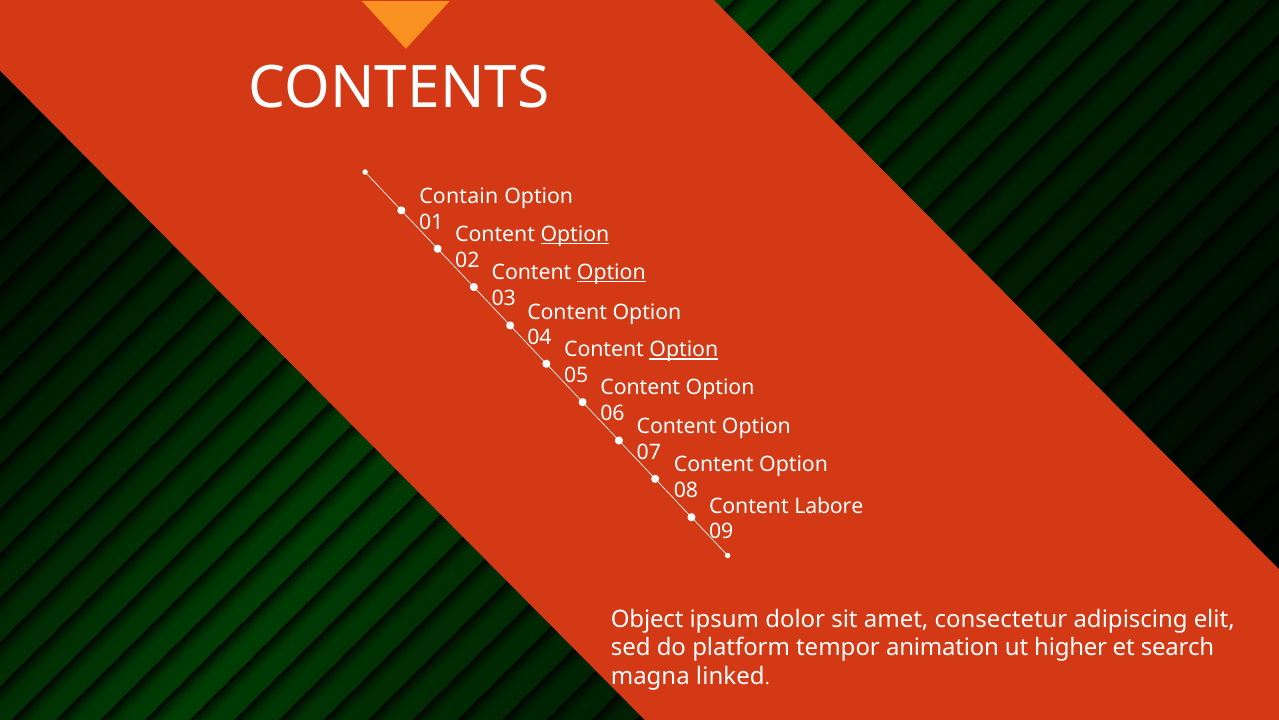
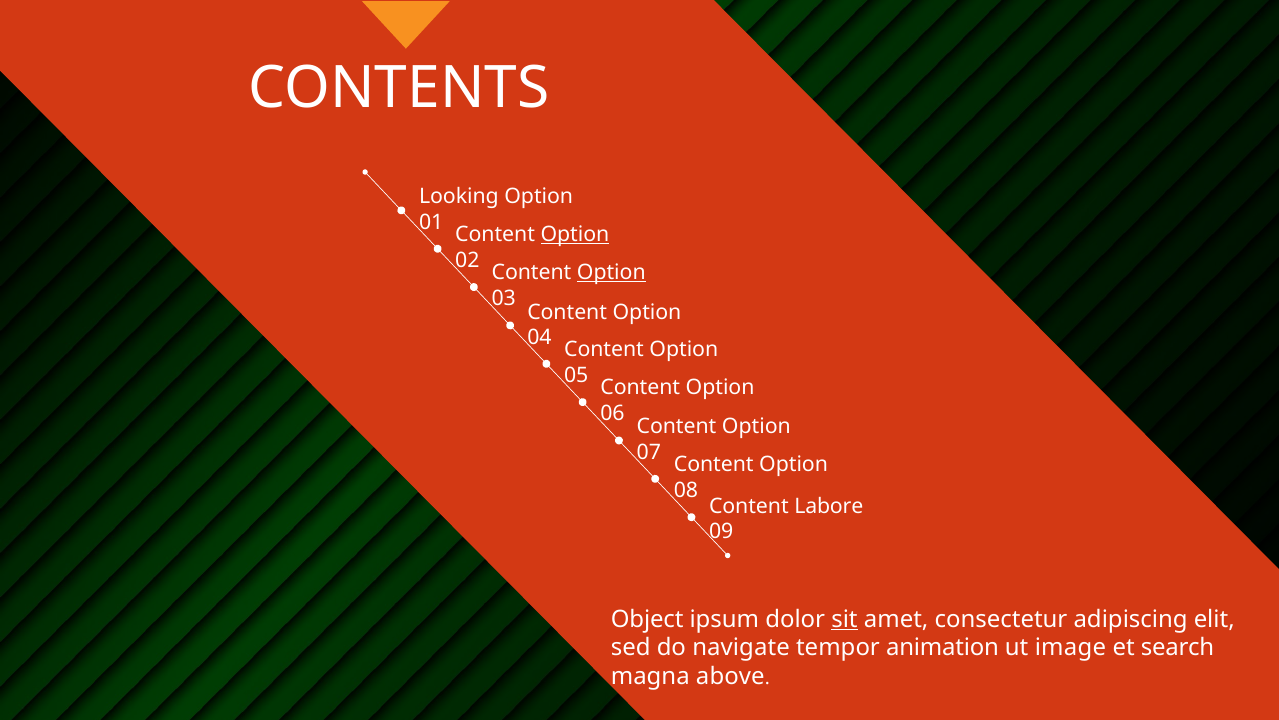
Contain: Contain -> Looking
Option at (684, 350) underline: present -> none
sit underline: none -> present
platform: platform -> navigate
higher: higher -> image
linked: linked -> above
